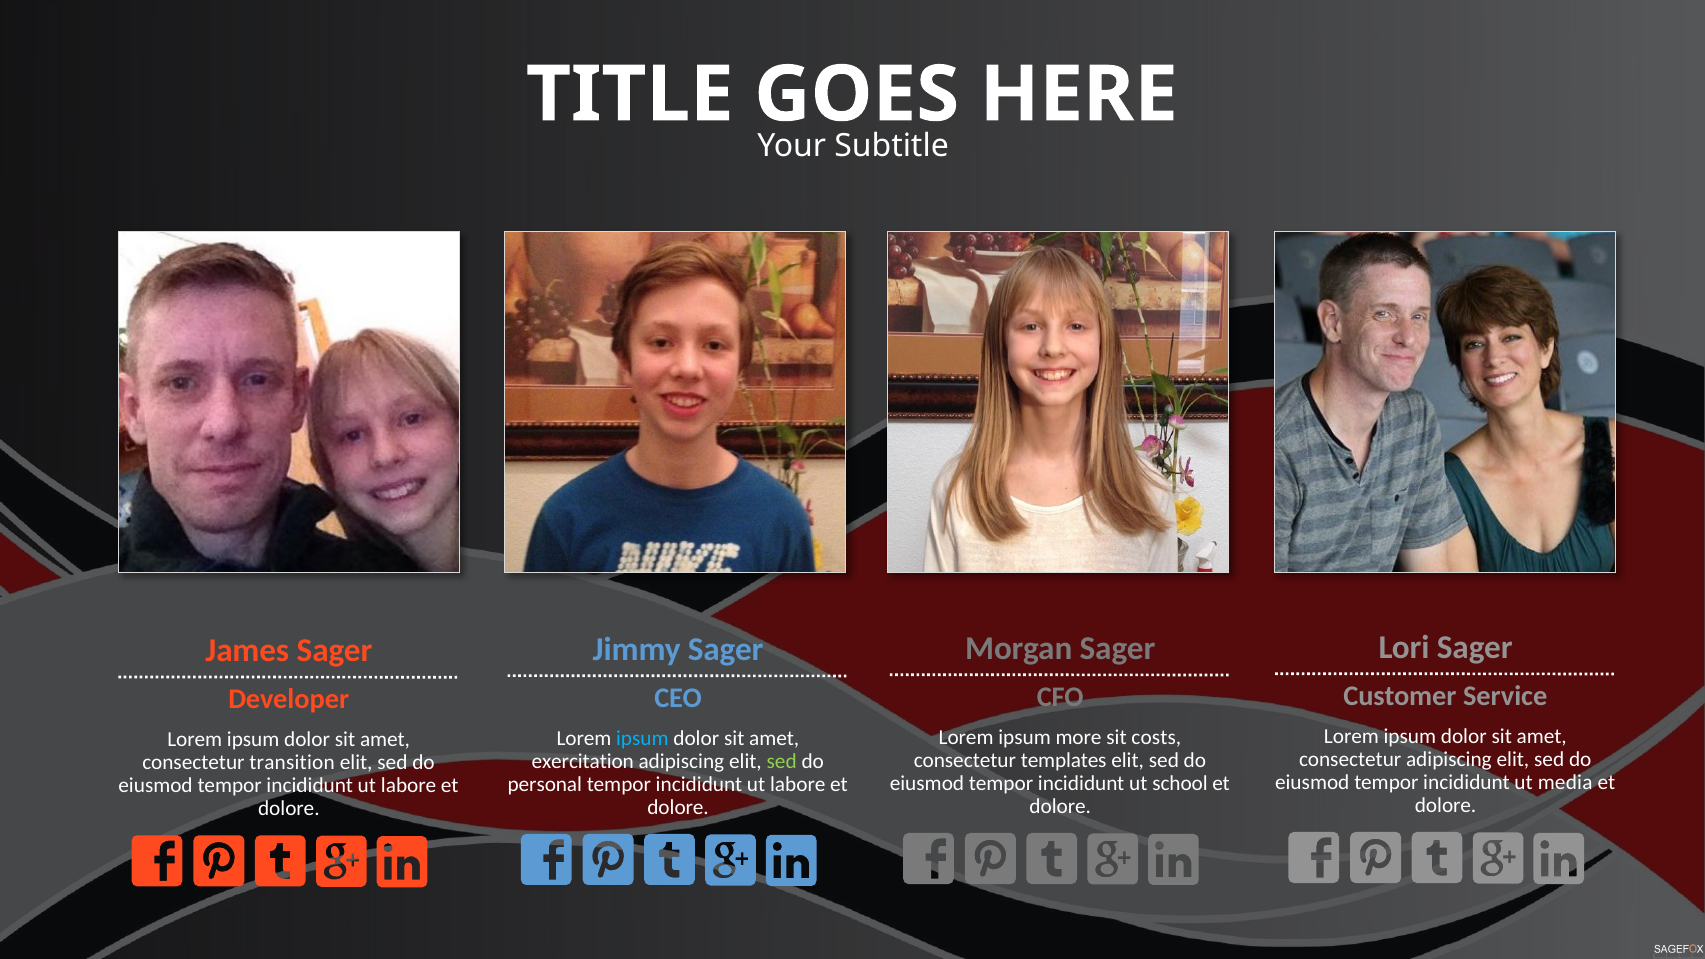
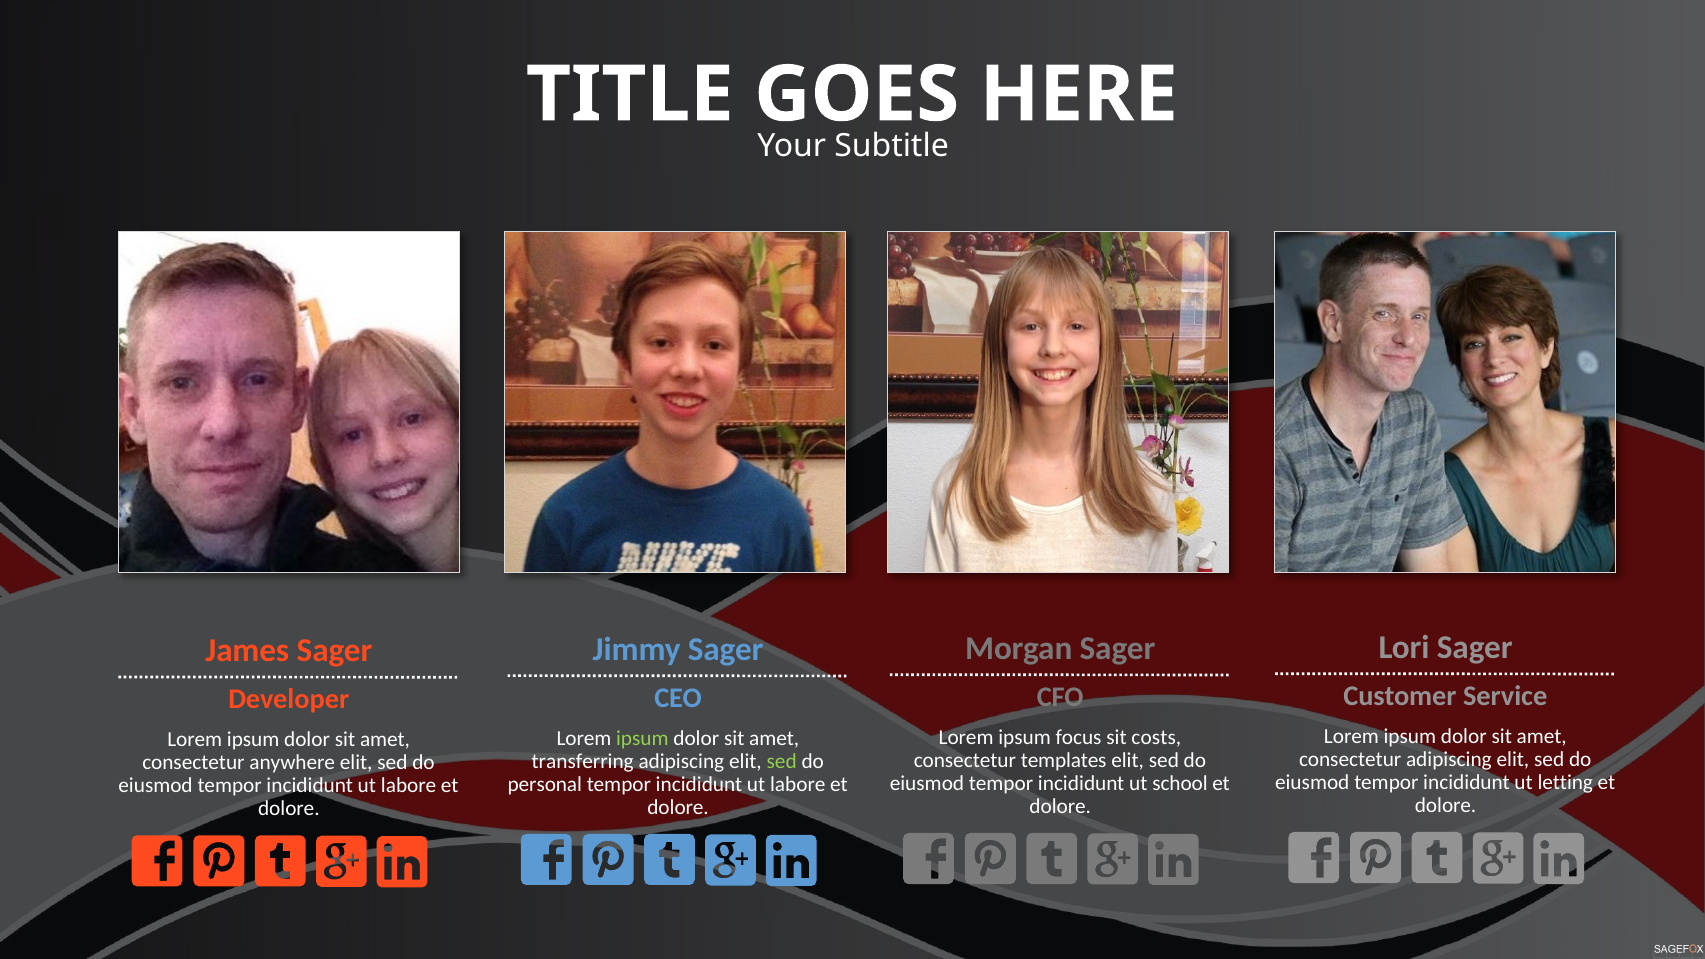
more: more -> focus
ipsum at (642, 738) colour: light blue -> light green
exercitation: exercitation -> transferring
transition: transition -> anywhere
media: media -> letting
